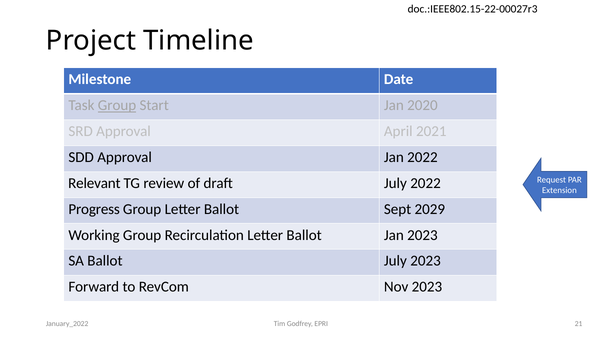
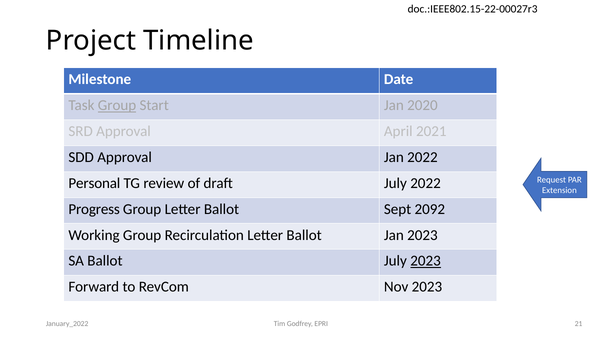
Relevant: Relevant -> Personal
2029: 2029 -> 2092
2023 at (426, 261) underline: none -> present
